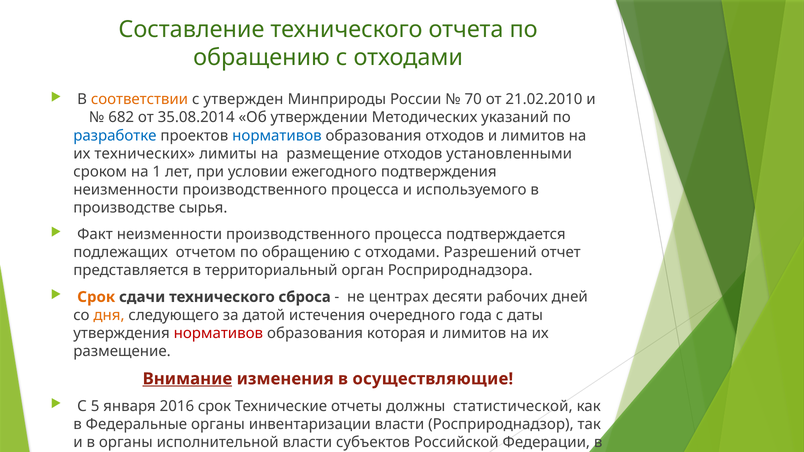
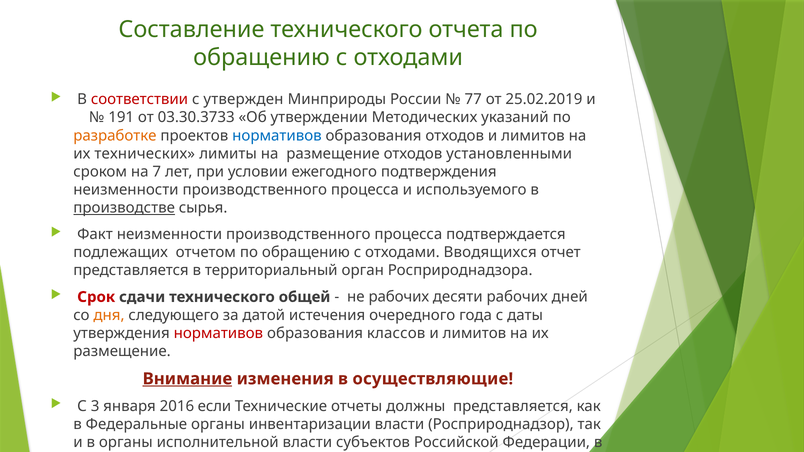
соответствии colour: orange -> red
70: 70 -> 77
21.02.2010: 21.02.2010 -> 25.02.2019
682: 682 -> 191
35.08.2014: 35.08.2014 -> 03.30.3733
разработке colour: blue -> orange
1: 1 -> 7
производстве underline: none -> present
Разрешений: Разрешений -> Вводящихся
Срок at (96, 297) colour: orange -> red
сброса: сброса -> общей
не центрах: центрах -> рабочих
которая: которая -> классов
5: 5 -> 3
2016 срок: срок -> если
должны статистической: статистической -> представляется
